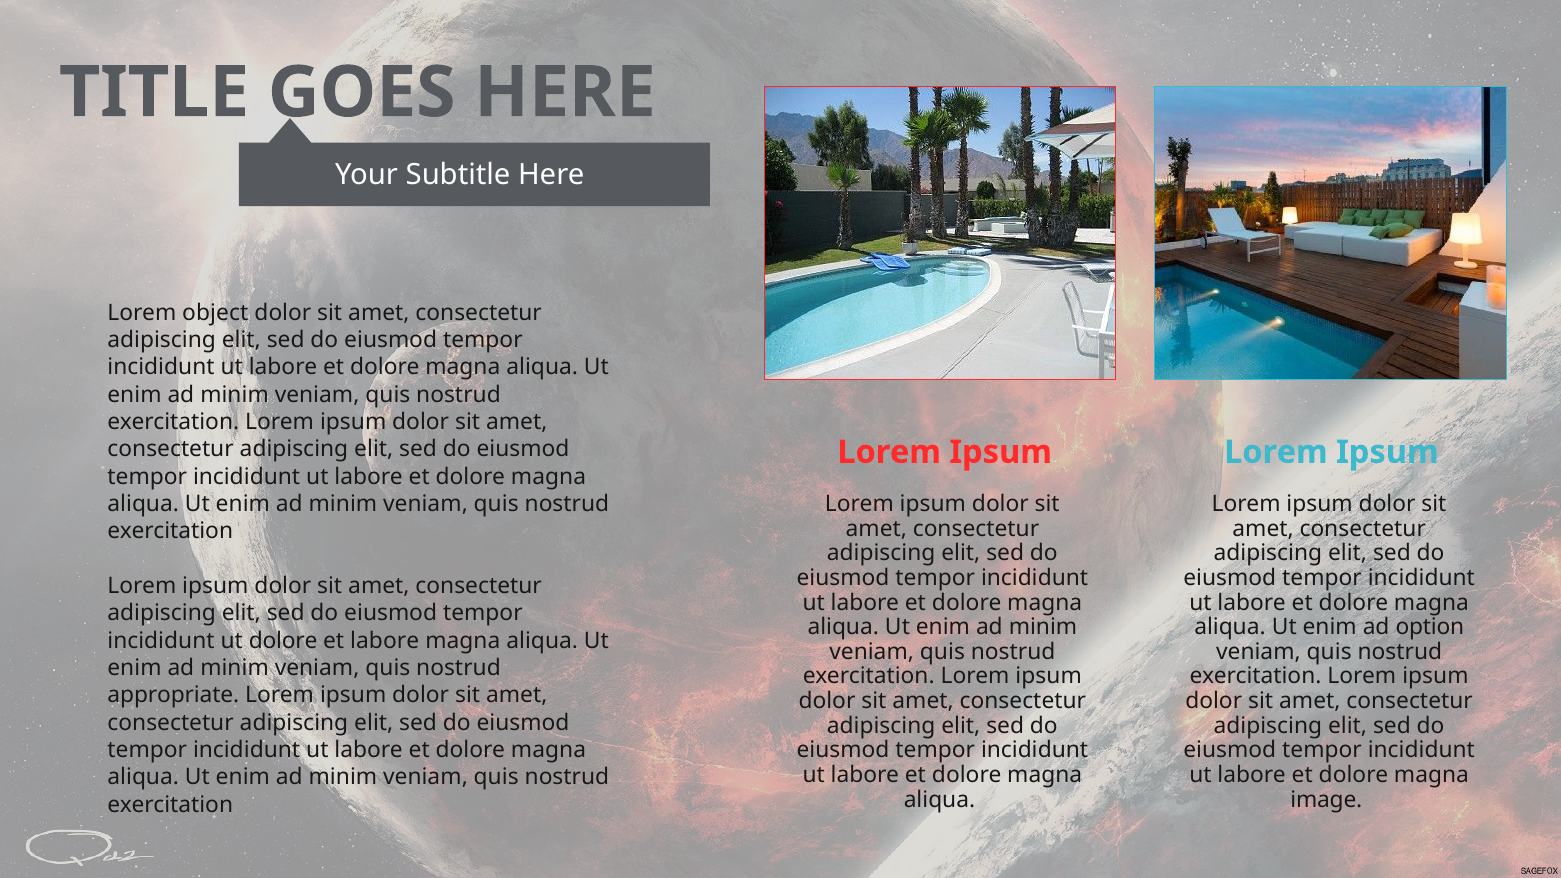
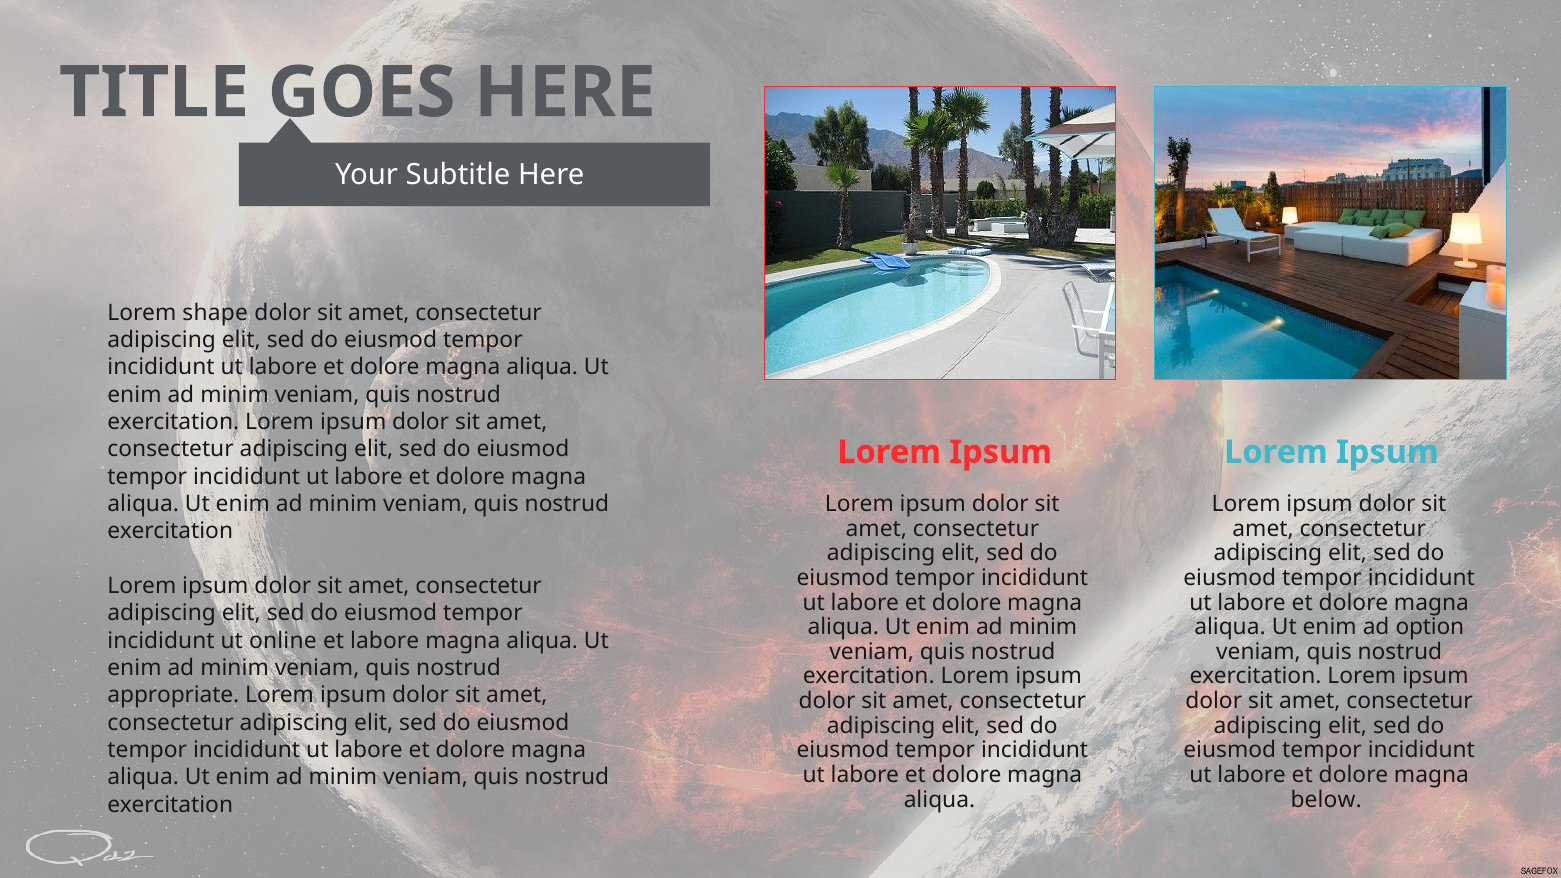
object: object -> shape
ut dolore: dolore -> online
image: image -> below
